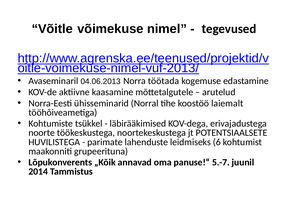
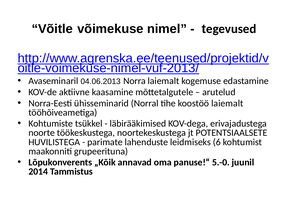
Norra töötada: töötada -> laiemalt
5.-7: 5.-7 -> 5.-0
